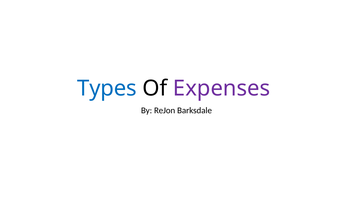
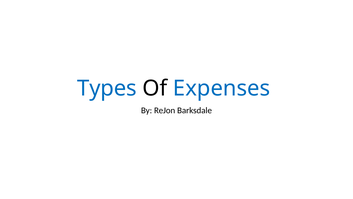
Expenses colour: purple -> blue
